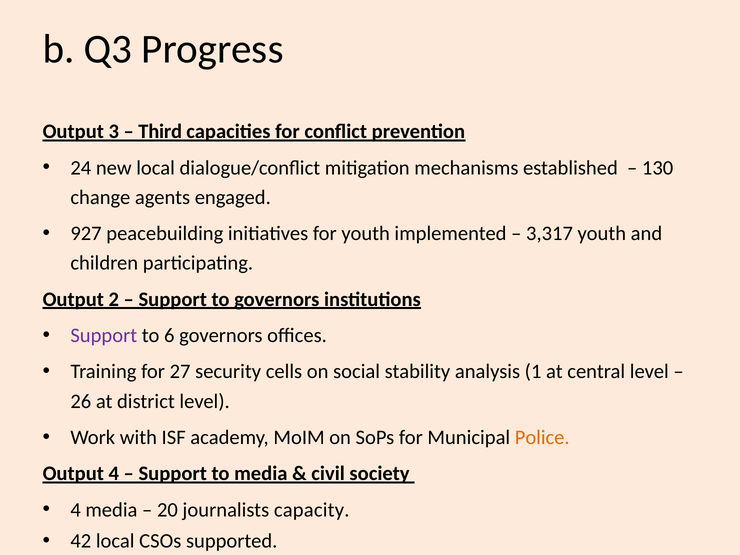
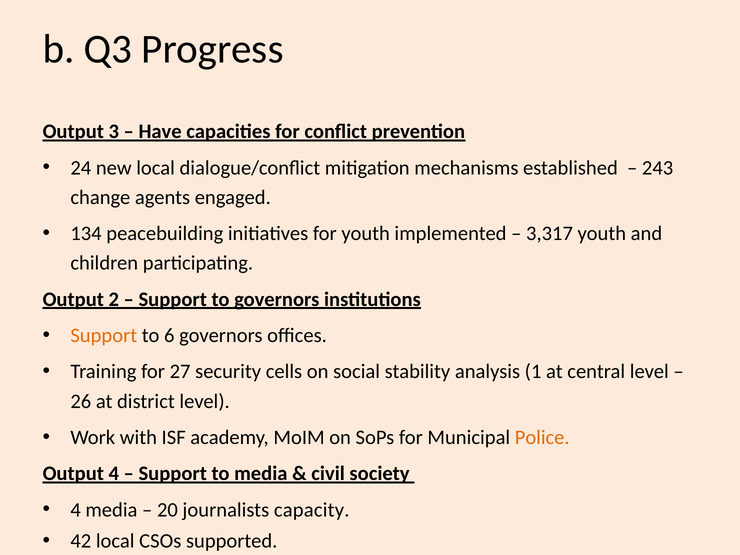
Third: Third -> Have
130: 130 -> 243
927: 927 -> 134
Support at (104, 335) colour: purple -> orange
